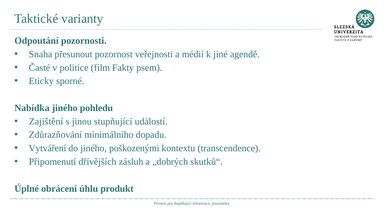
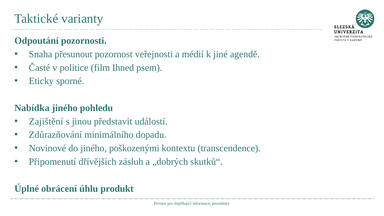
Fakty: Fakty -> Ihned
stupňující: stupňující -> představit
Vytváření: Vytváření -> Novinové
